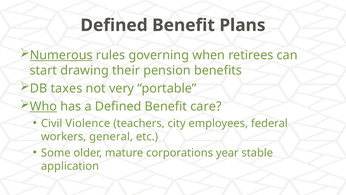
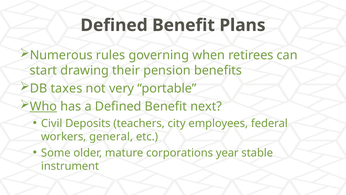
Numerous underline: present -> none
care: care -> next
Violence: Violence -> Deposits
application: application -> instrument
